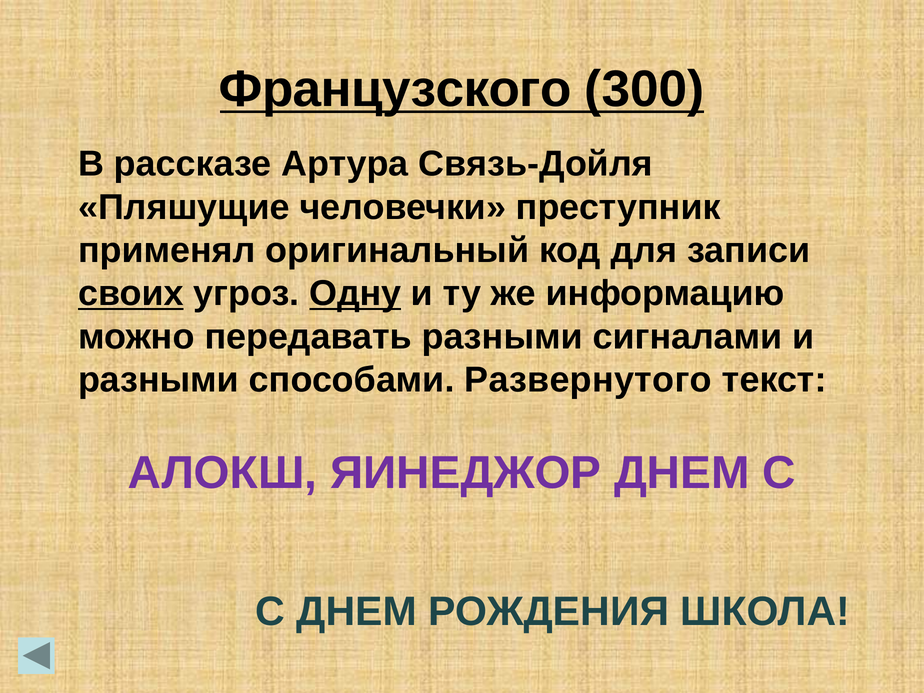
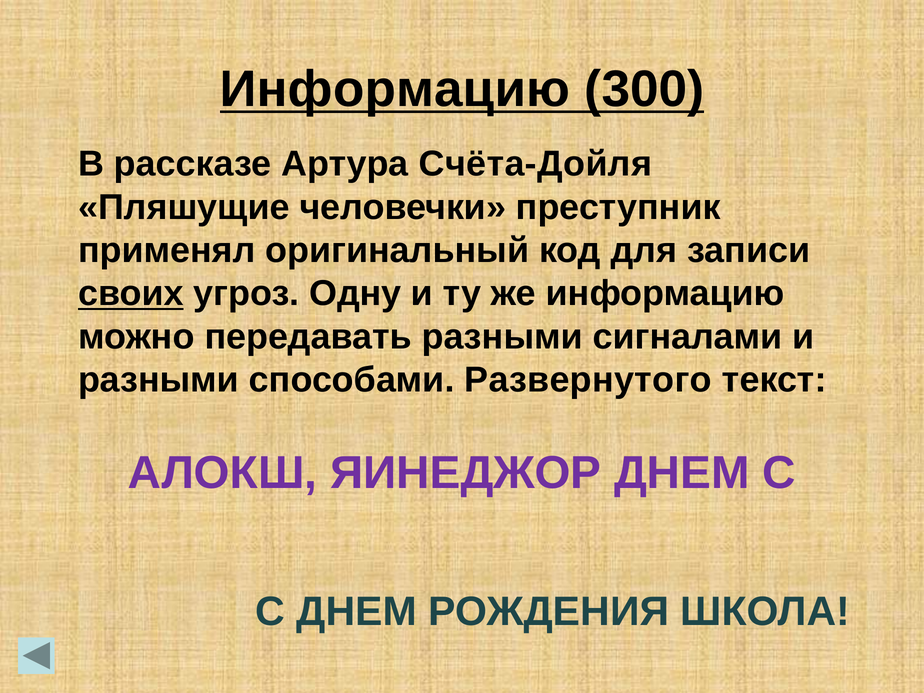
Французского at (395, 89): Французского -> Информацию
Связь-Дойля: Связь-Дойля -> Счёта-Дойля
Одну underline: present -> none
